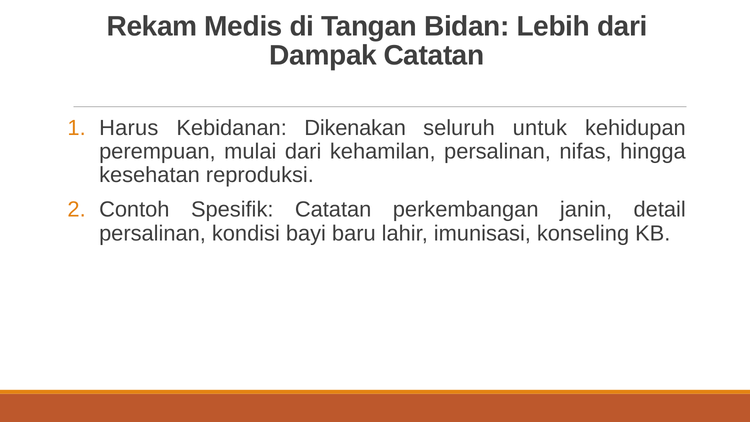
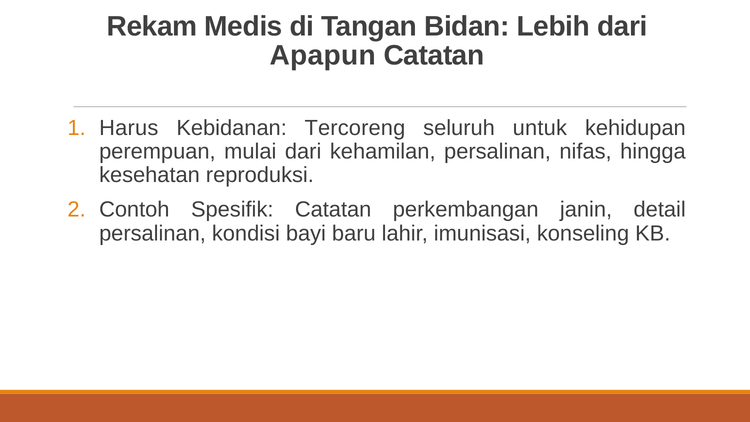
Dampak: Dampak -> Apapun
Dikenakan: Dikenakan -> Tercoreng
